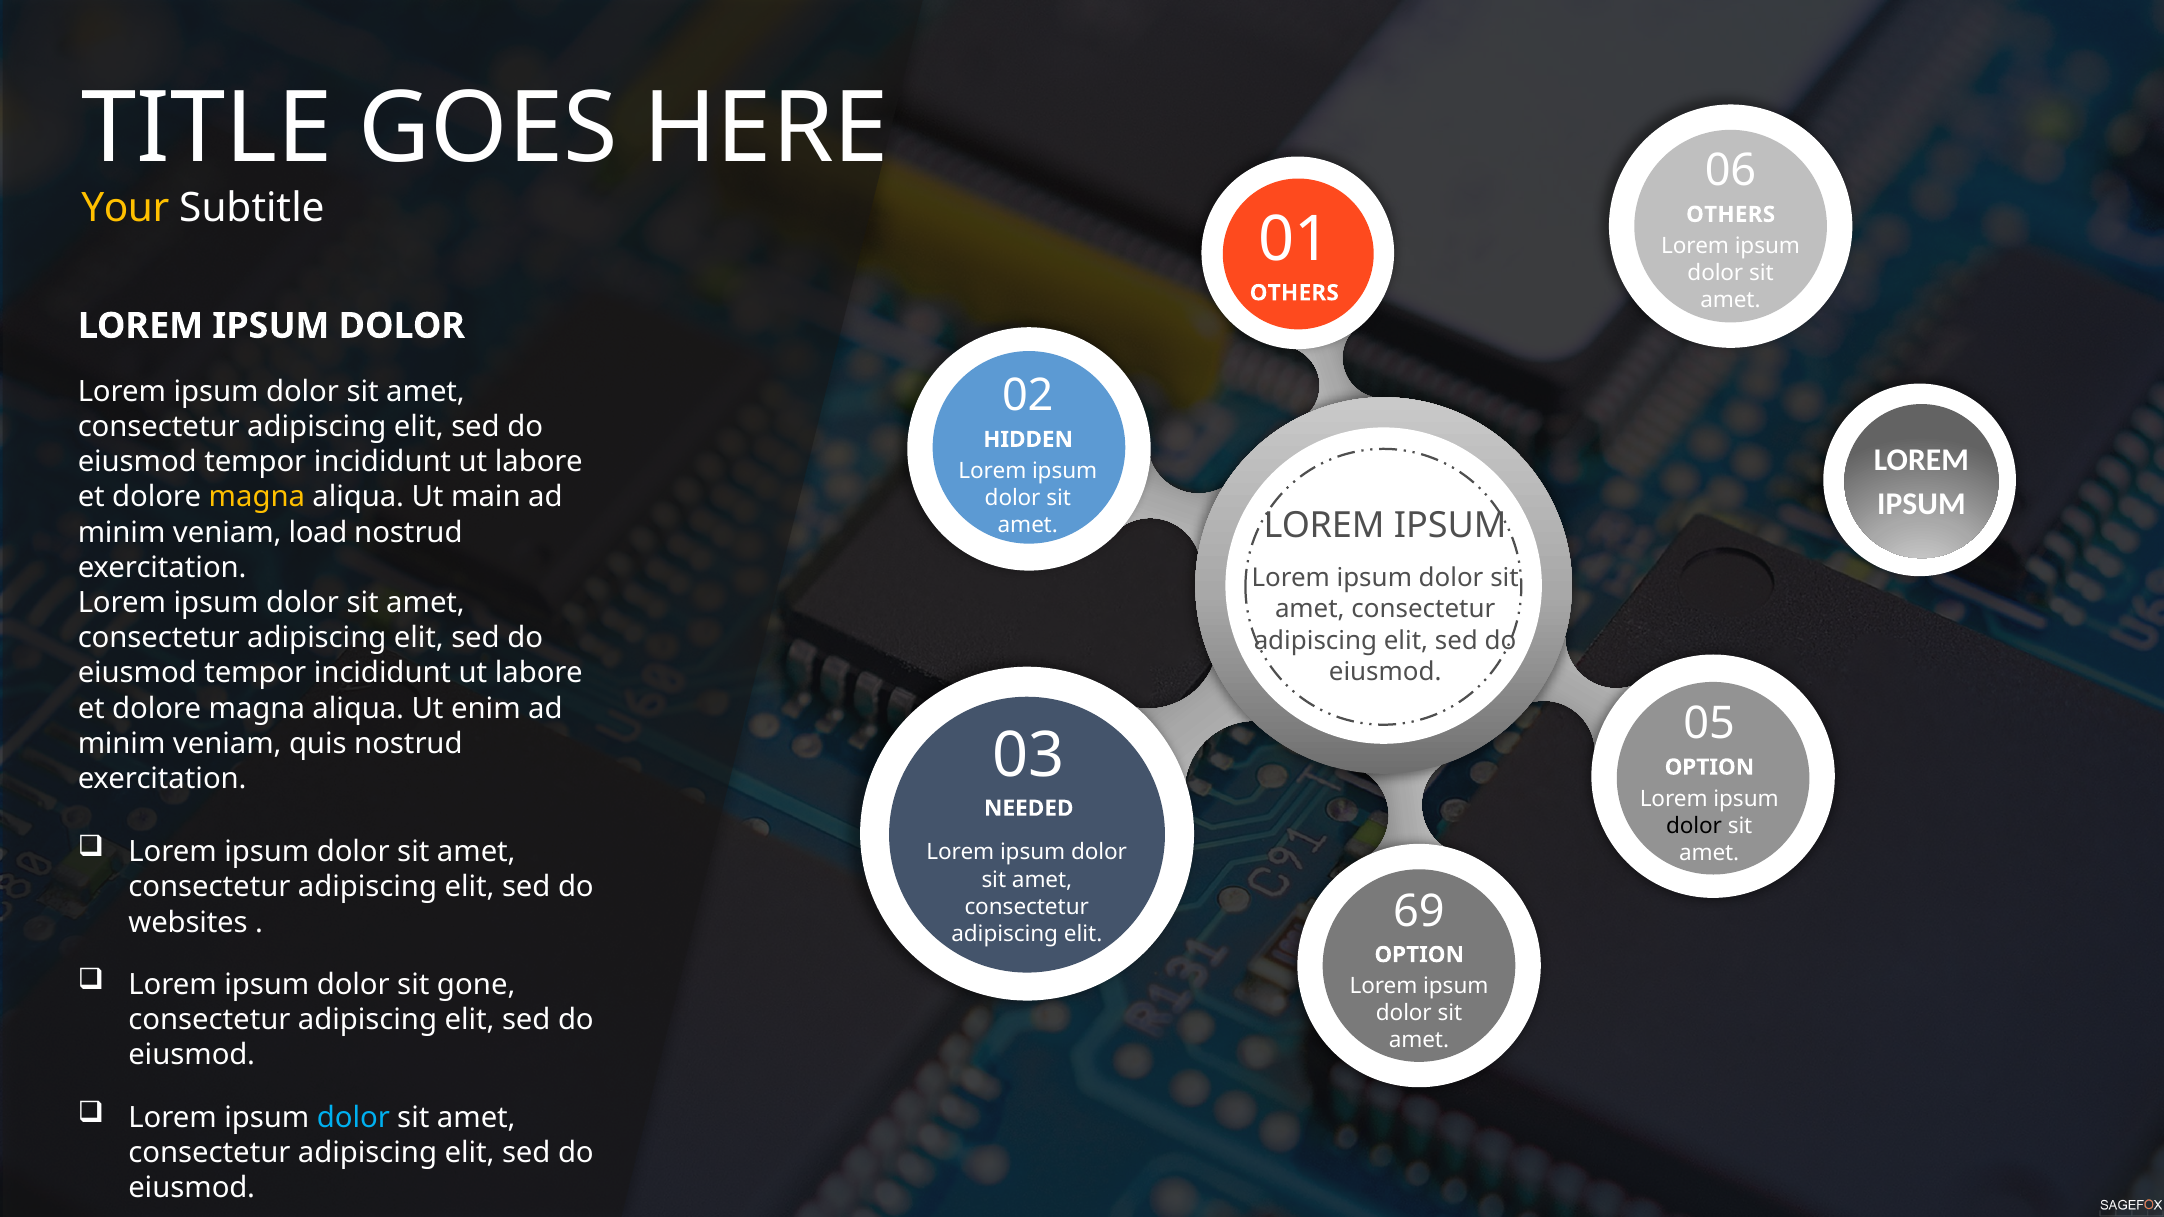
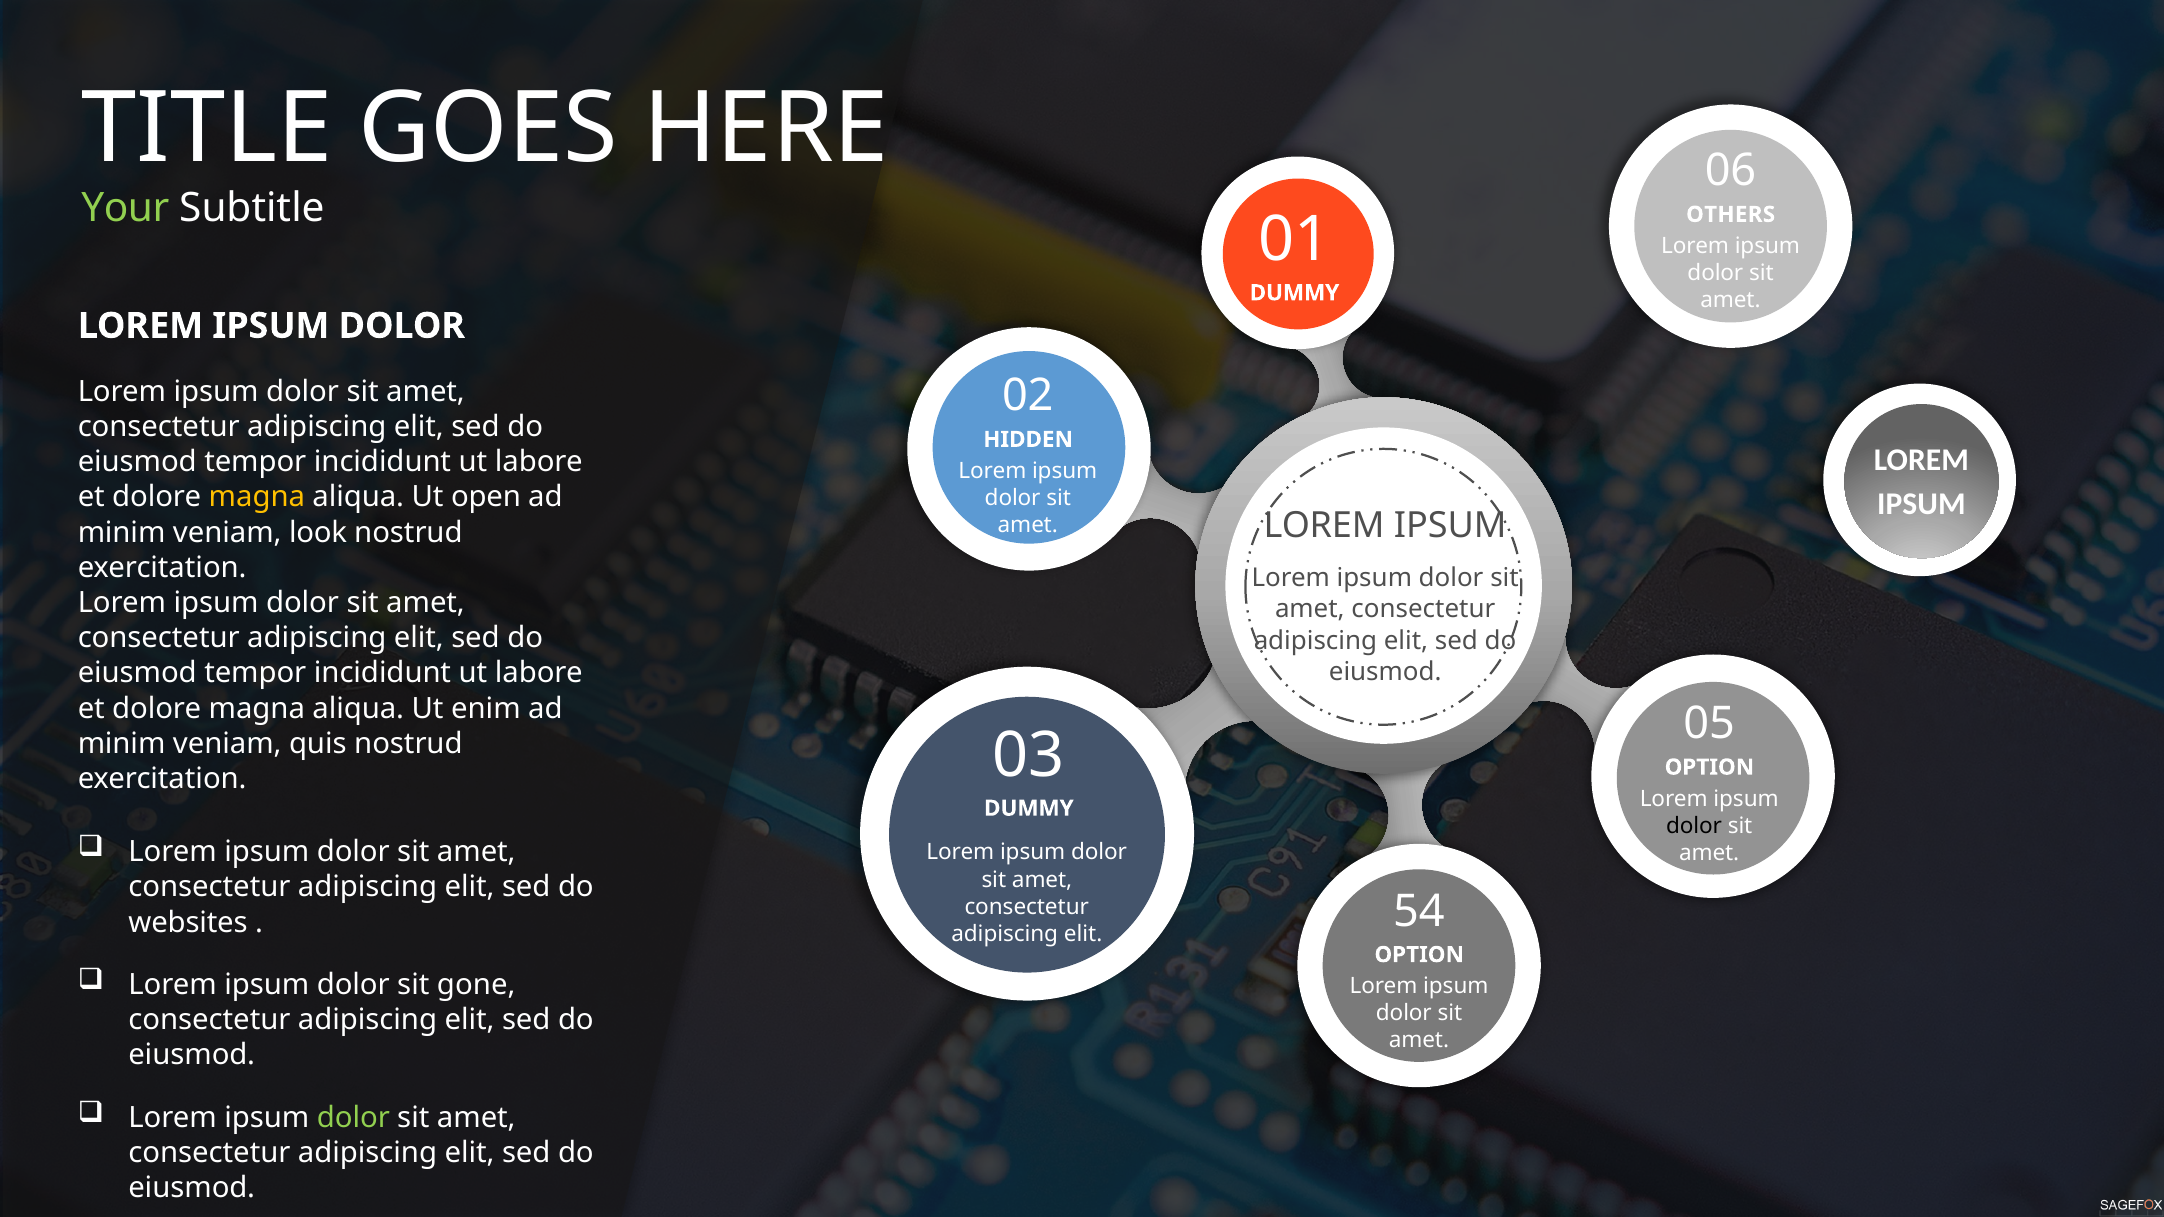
Your colour: yellow -> light green
OTHERS at (1294, 293): OTHERS -> DUMMY
main: main -> open
load: load -> look
NEEDED at (1029, 808): NEEDED -> DUMMY
69: 69 -> 54
dolor at (353, 1118) colour: light blue -> light green
